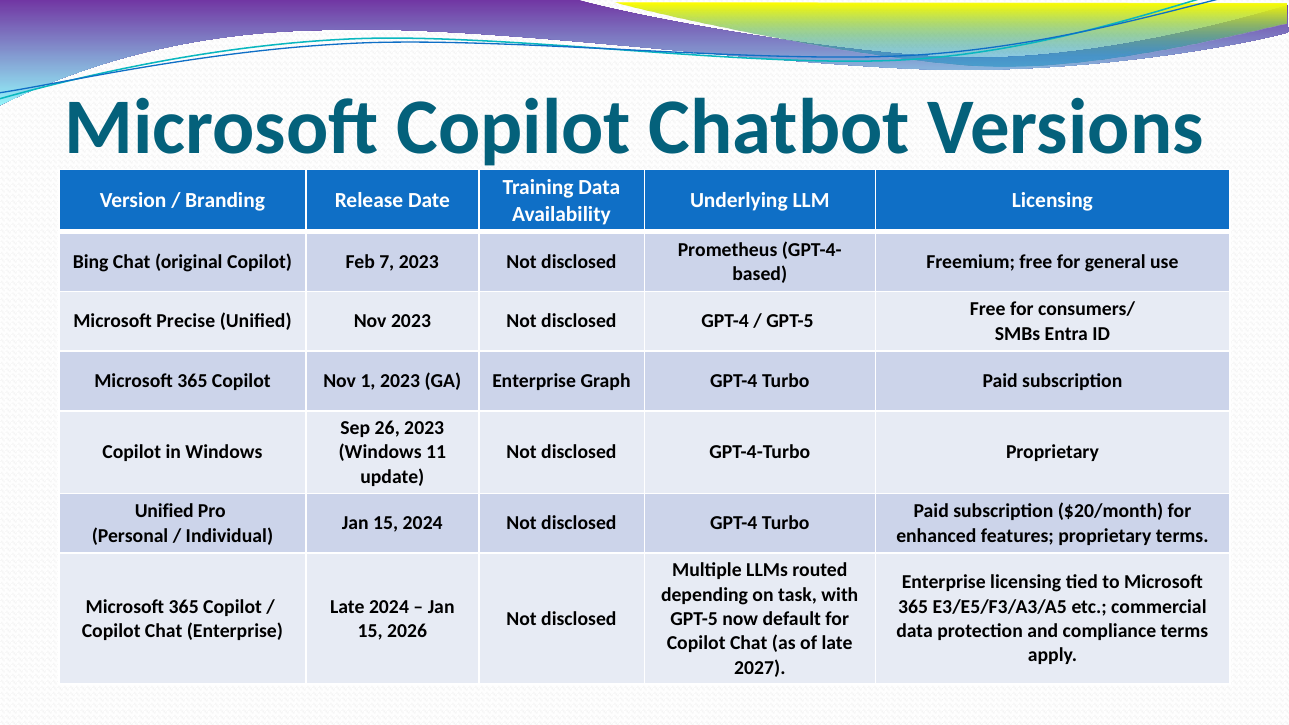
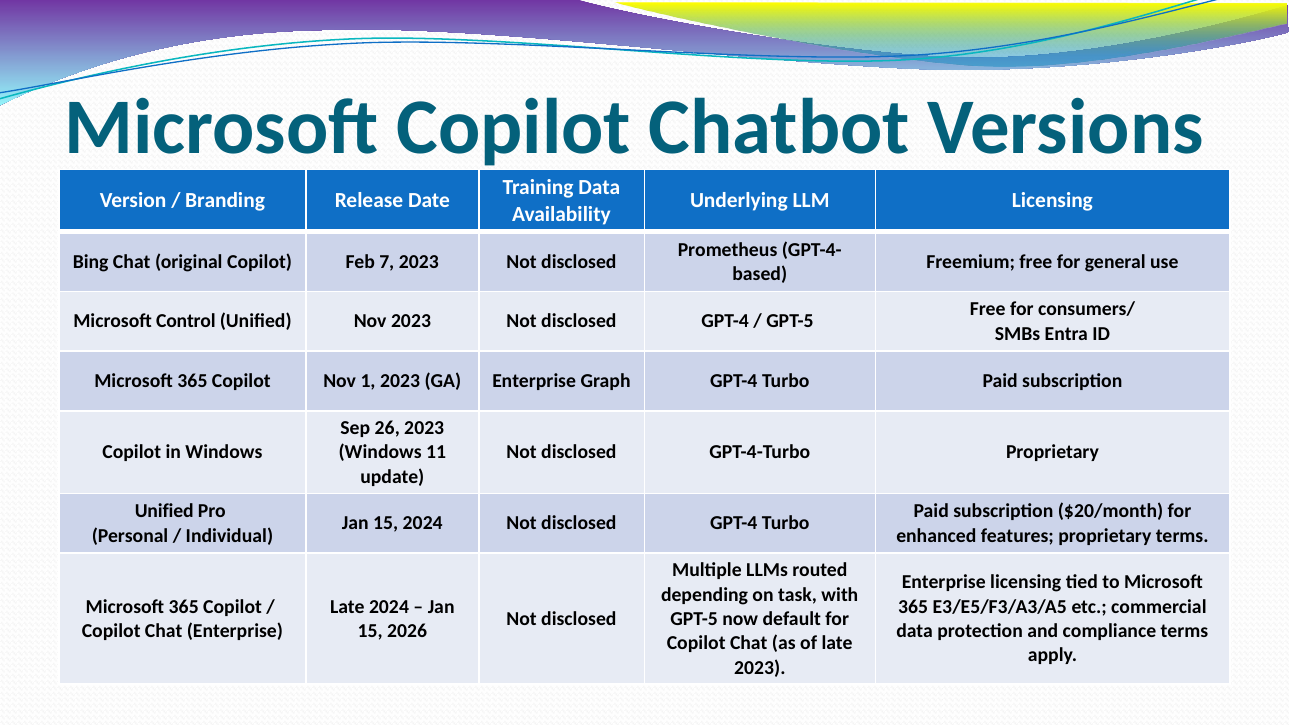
Precise: Precise -> Control
2027 at (760, 668): 2027 -> 2023
